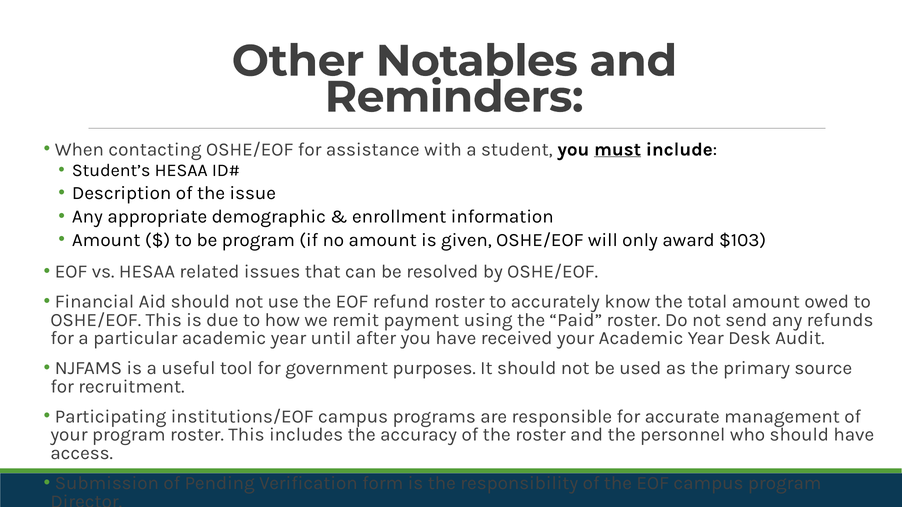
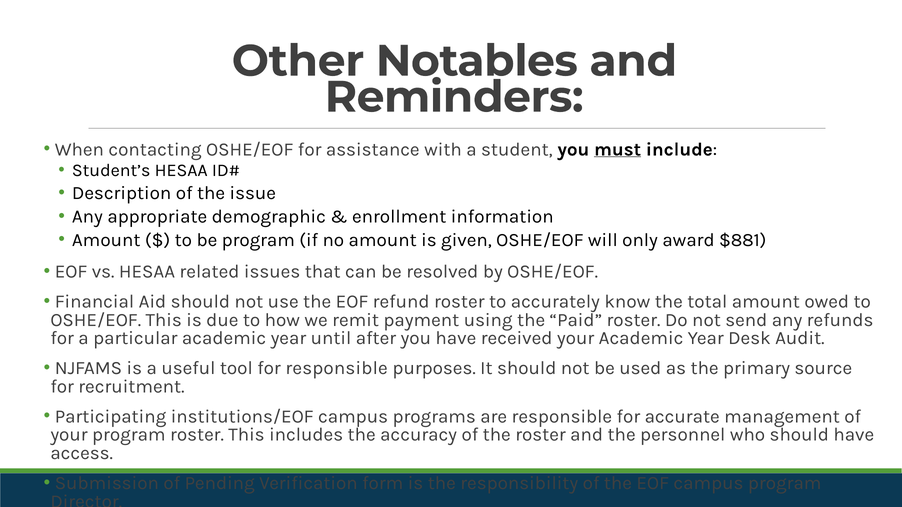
$103: $103 -> $881
for government: government -> responsible
